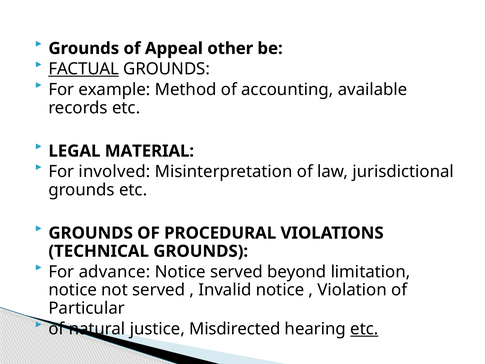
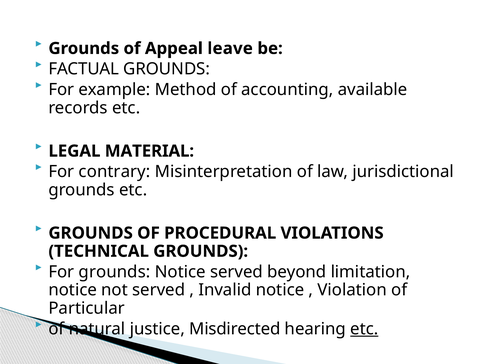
other: other -> leave
FACTUAL underline: present -> none
involved: involved -> contrary
For advance: advance -> grounds
